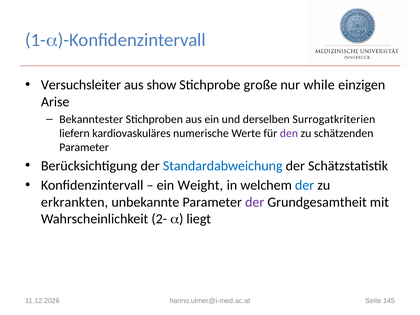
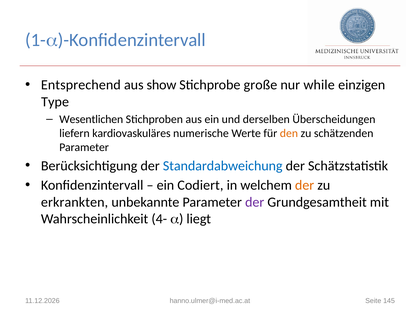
Versuchsleiter: Versuchsleiter -> Entsprechend
Arise: Arise -> Type
Bekanntester: Bekanntester -> Wesentlichen
Surrogatkriterien: Surrogatkriterien -> Überscheidungen
den colour: purple -> orange
Weight: Weight -> Codiert
der at (305, 185) colour: blue -> orange
2-: 2- -> 4-
